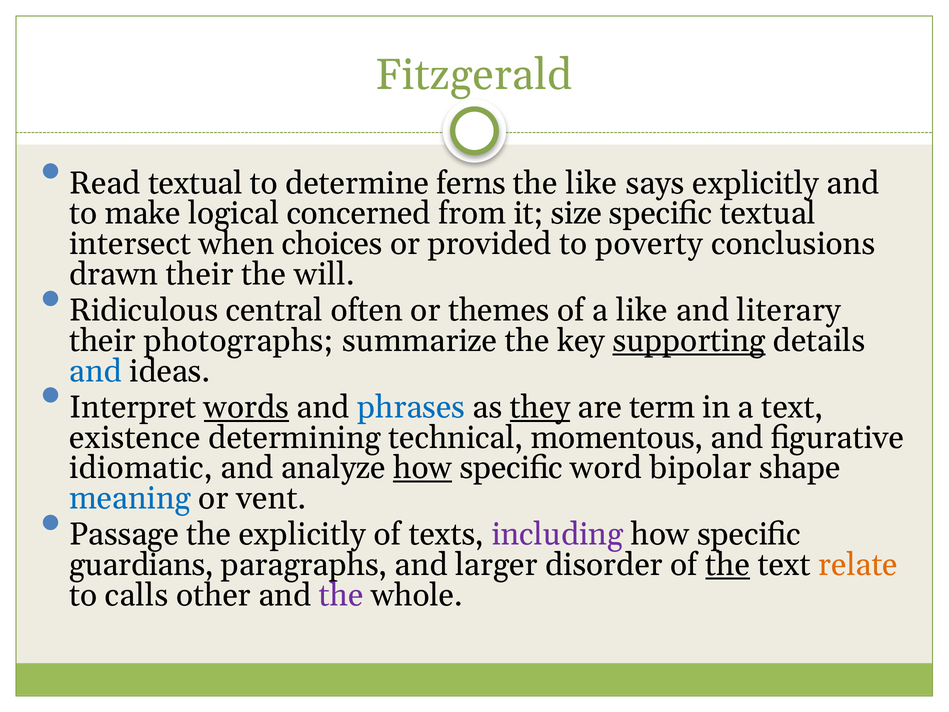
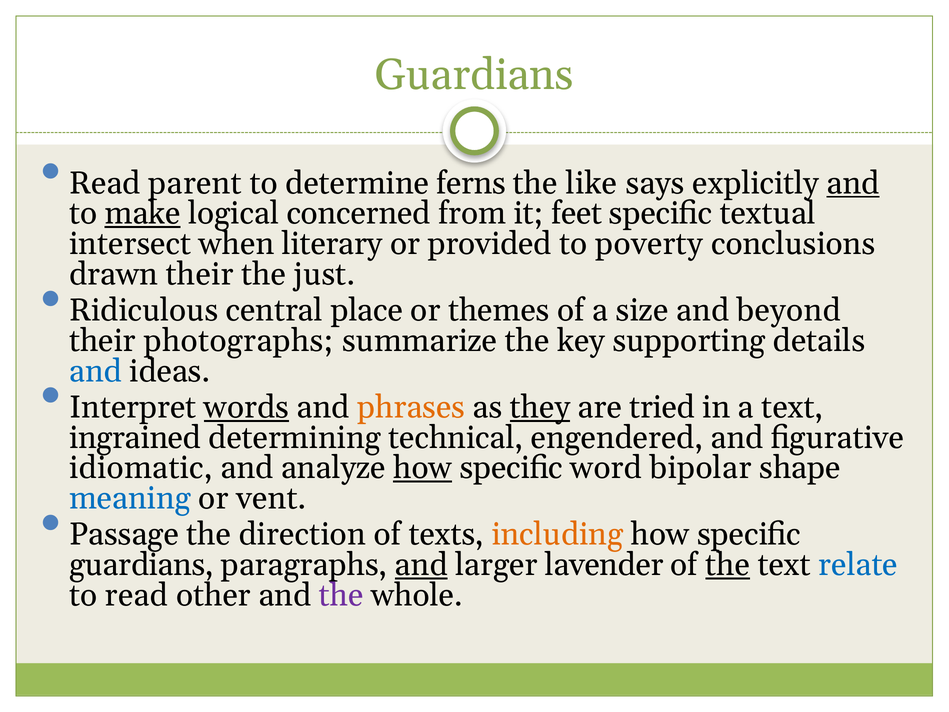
Fitzgerald at (474, 75): Fitzgerald -> Guardians
Read textual: textual -> parent
and at (853, 183) underline: none -> present
make underline: none -> present
size: size -> feet
choices: choices -> literary
will: will -> just
often: often -> place
a like: like -> size
literary: literary -> beyond
supporting underline: present -> none
phrases colour: blue -> orange
term: term -> tried
existence: existence -> ingrained
momentous: momentous -> engendered
the explicitly: explicitly -> direction
including colour: purple -> orange
and at (421, 565) underline: none -> present
disorder: disorder -> lavender
relate colour: orange -> blue
to calls: calls -> read
